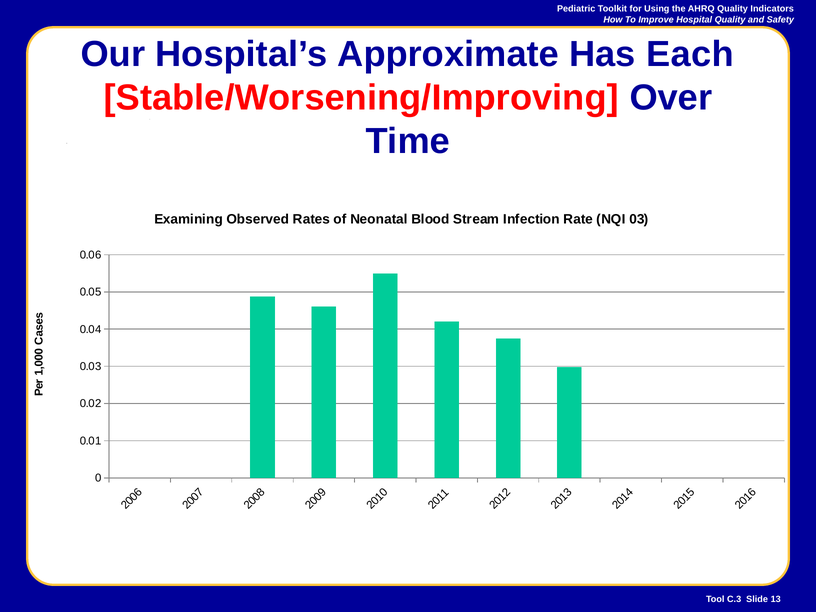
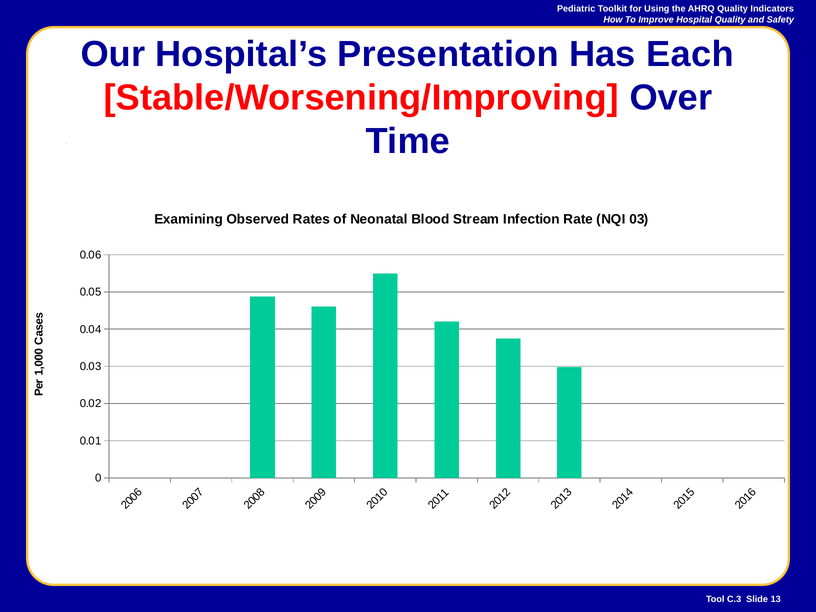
Approximate: Approximate -> Presentation
